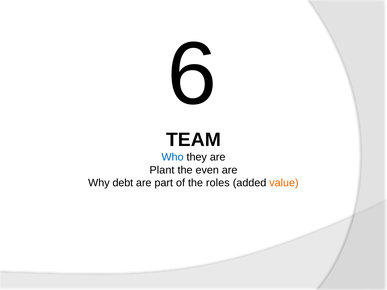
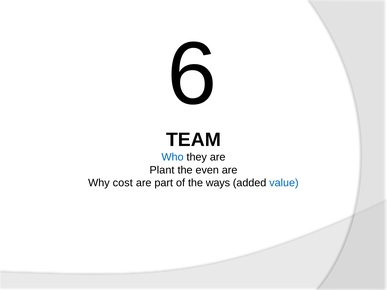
debt: debt -> cost
roles: roles -> ways
value colour: orange -> blue
